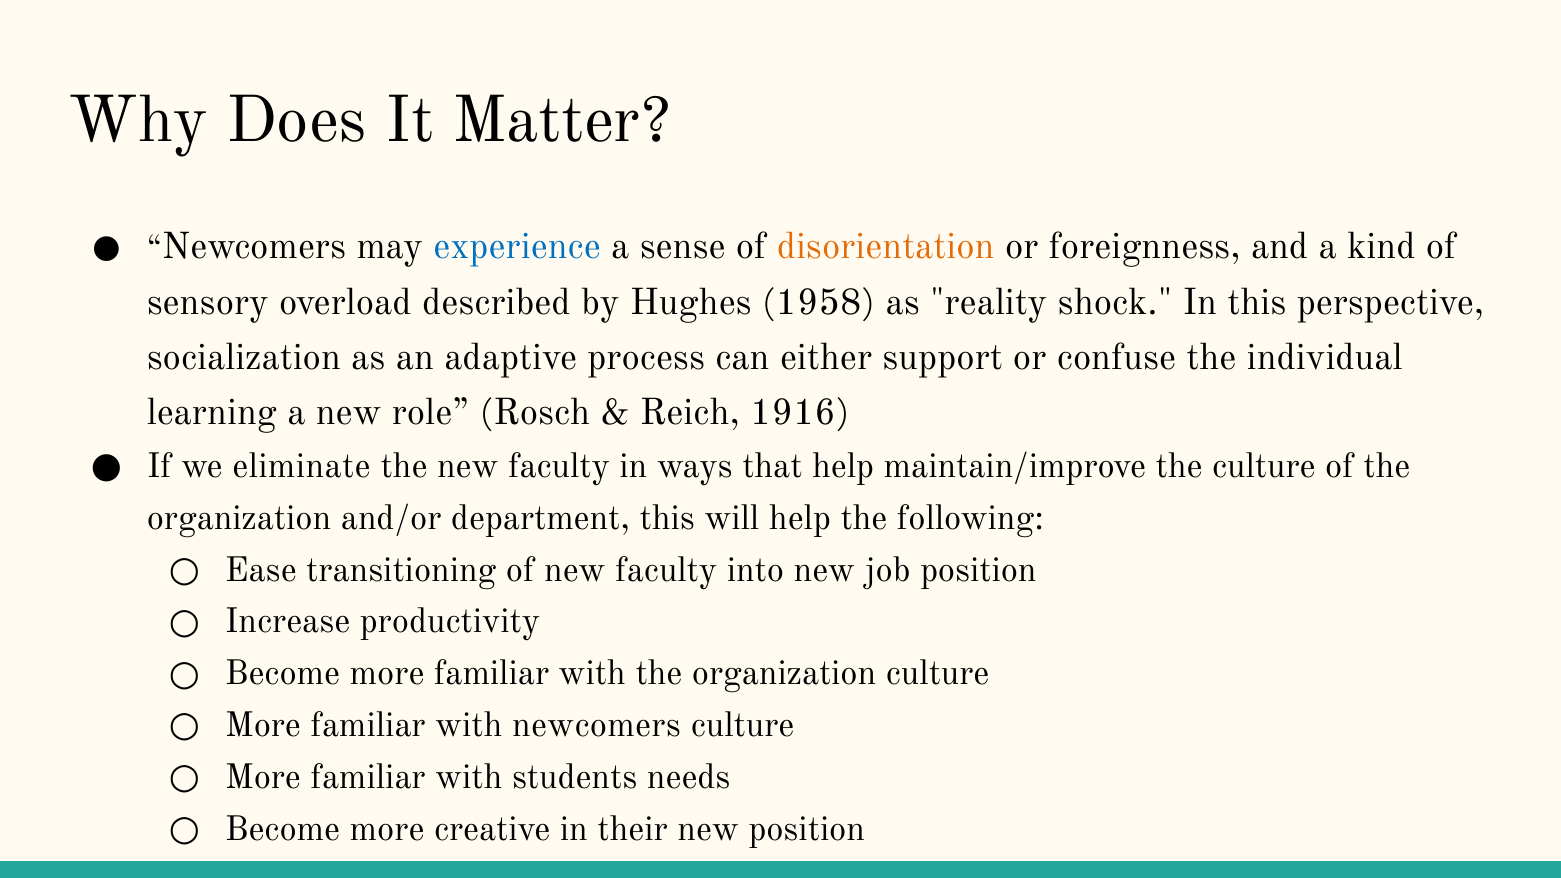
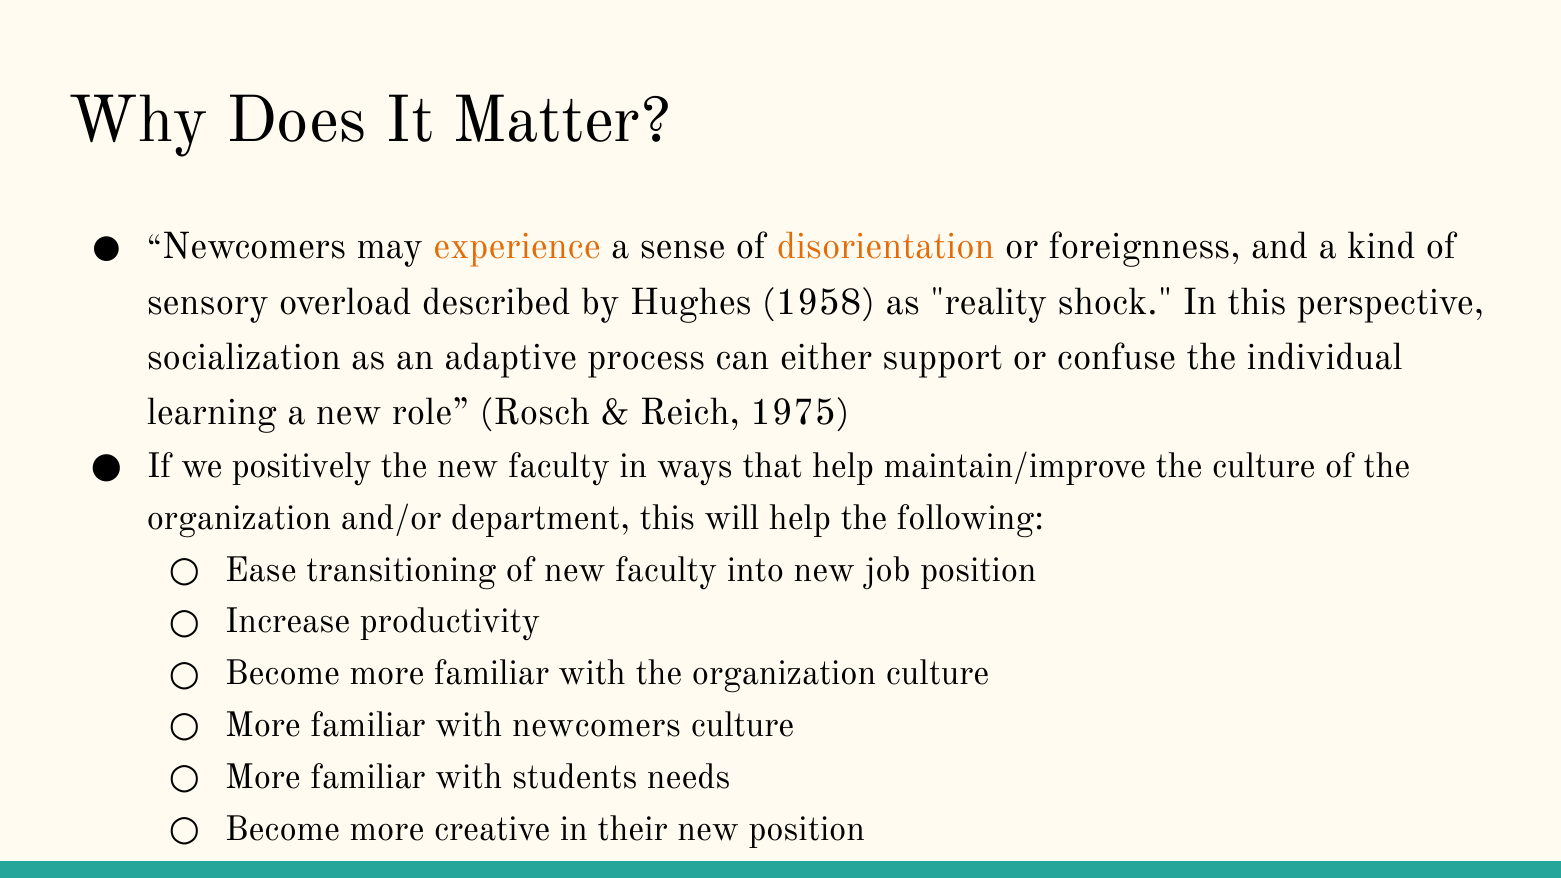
experience colour: blue -> orange
1916: 1916 -> 1975
eliminate: eliminate -> positively
